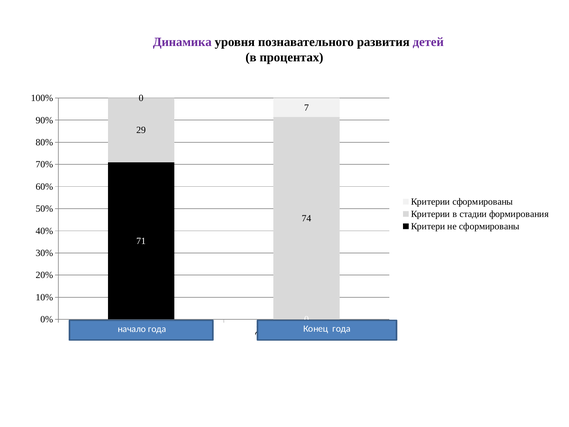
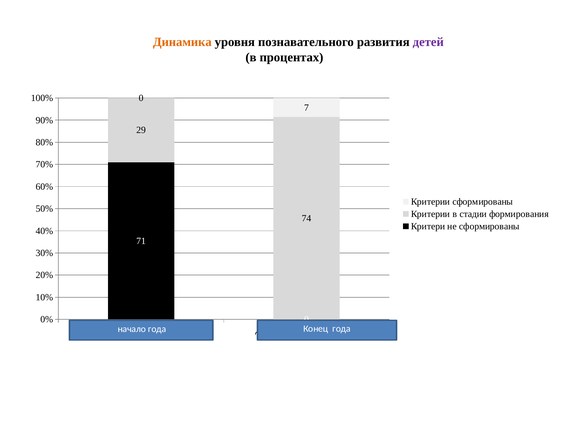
Динамика colour: purple -> orange
